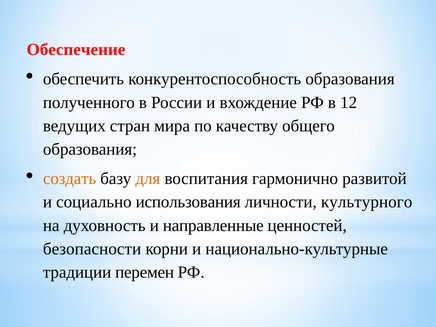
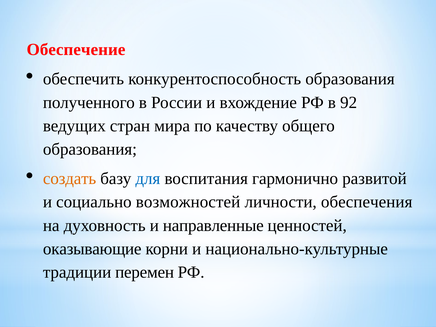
12: 12 -> 92
для colour: orange -> blue
использования: использования -> возможностей
культурного: культурного -> обеспечения
безопасности: безопасности -> оказывающие
